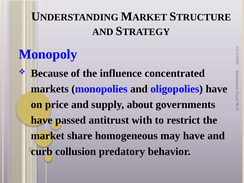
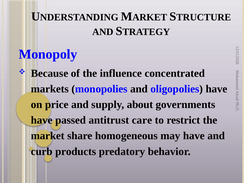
with: with -> care
collusion: collusion -> products
